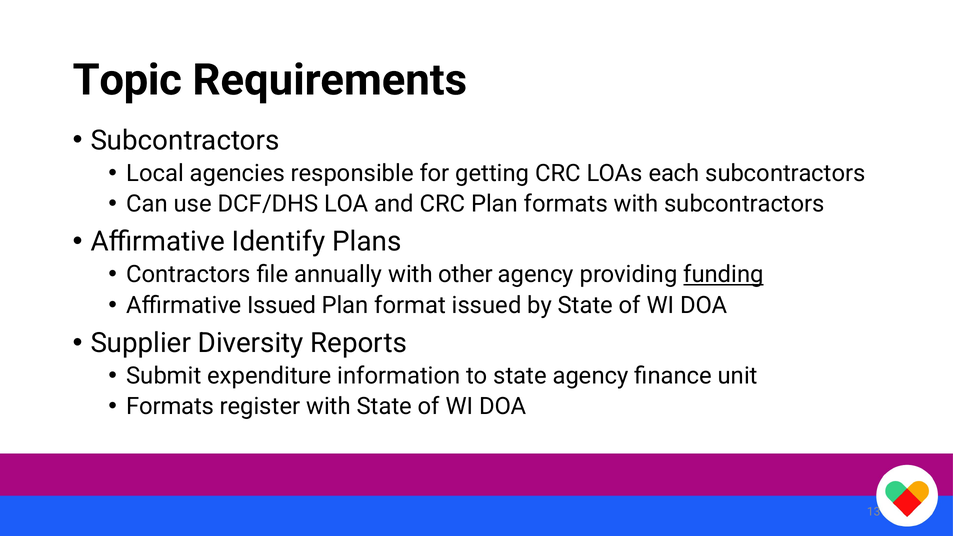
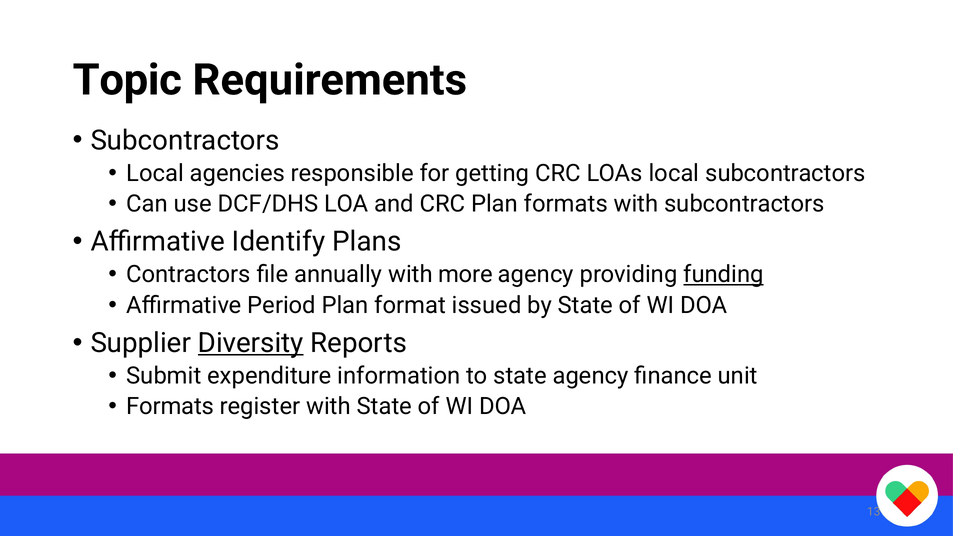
LOAs each: each -> local
other: other -> more
Affirmative Issued: Issued -> Period
Diversity underline: none -> present
